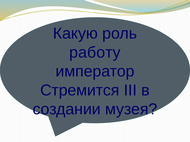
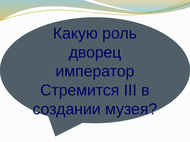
работу: работу -> дворец
